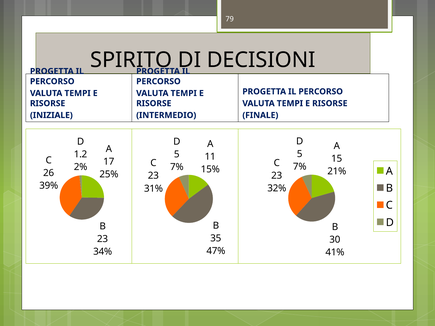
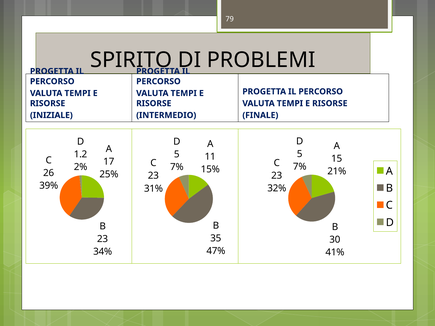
DECISIONI: DECISIONI -> PROBLEMI
